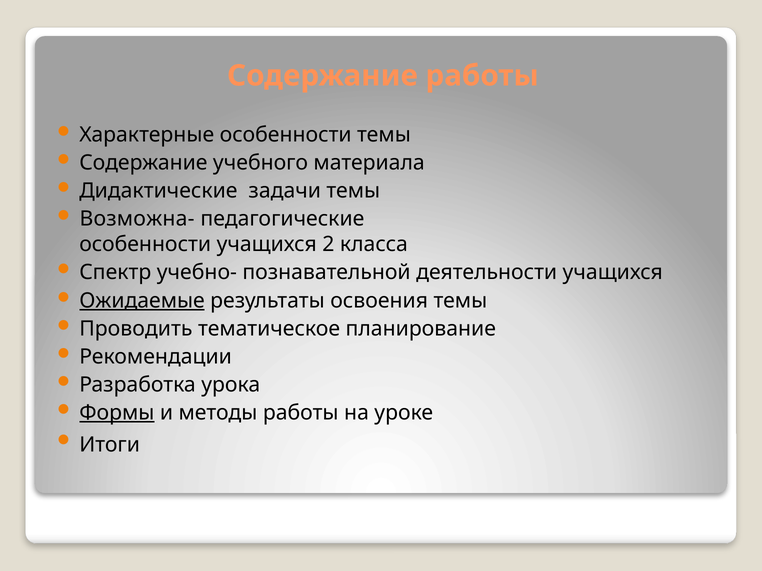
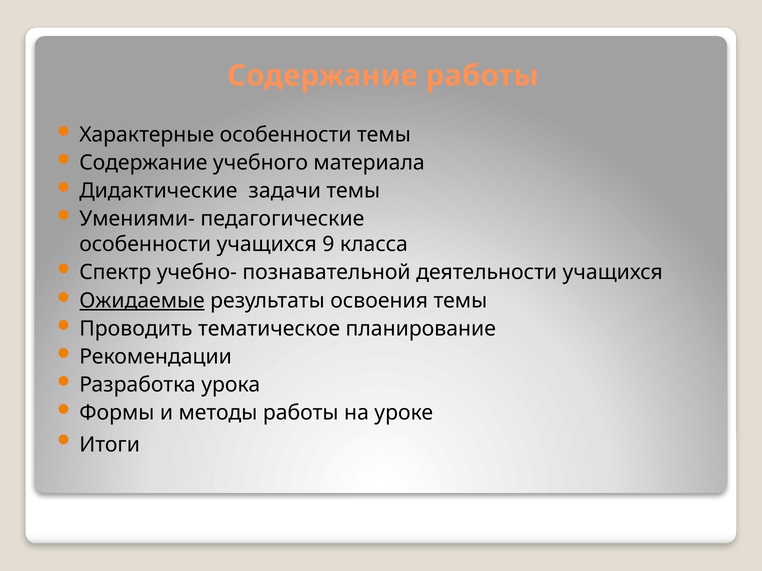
Возможна-: Возможна- -> Умениями-
2: 2 -> 9
Формы underline: present -> none
